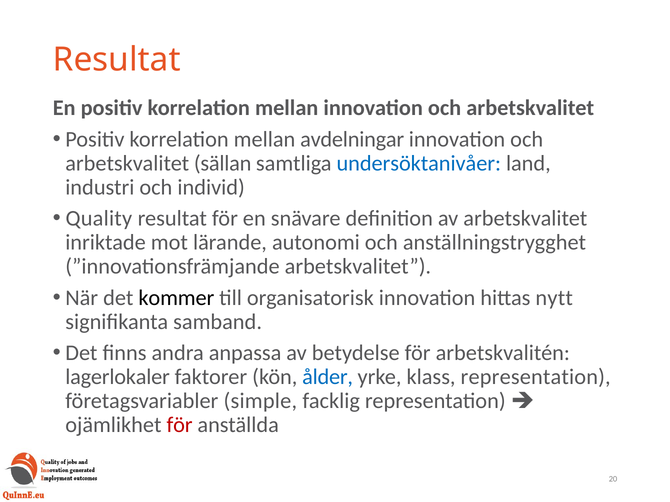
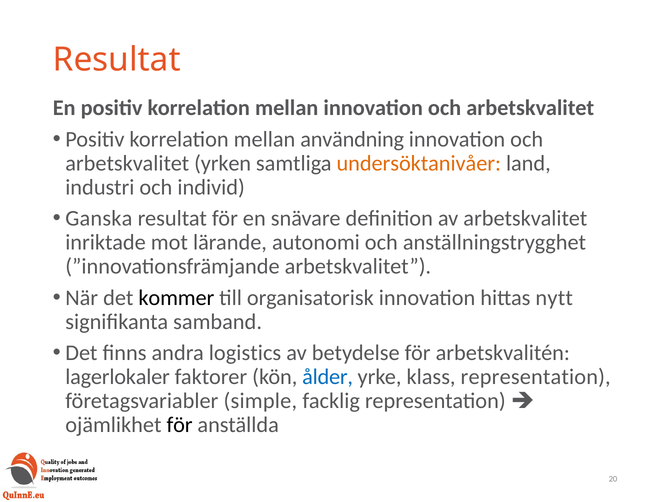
avdelningar: avdelningar -> användning
sällan: sällan -> yrken
undersöktanivåer colour: blue -> orange
Quality: Quality -> Ganska
anpassa: anpassa -> logistics
för at (180, 426) colour: red -> black
